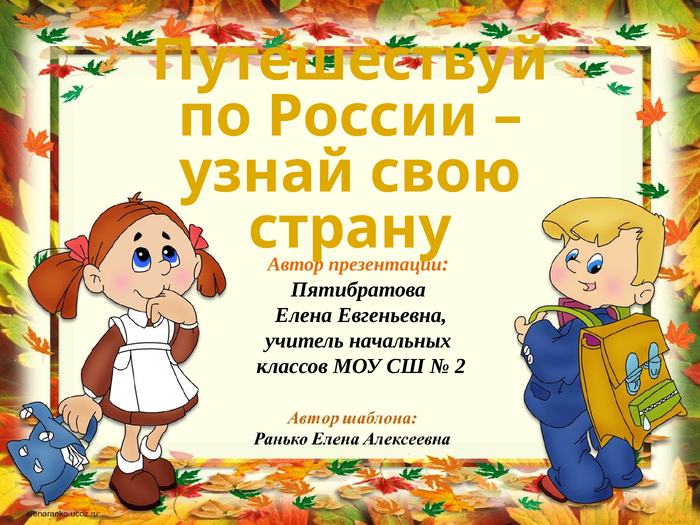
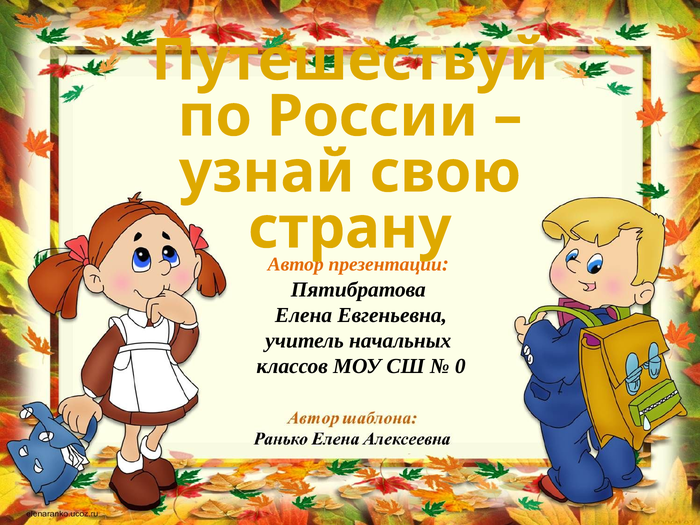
2: 2 -> 0
